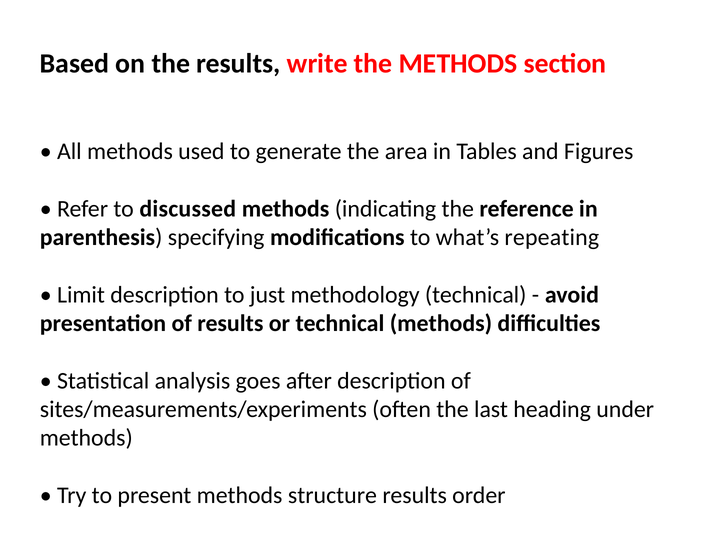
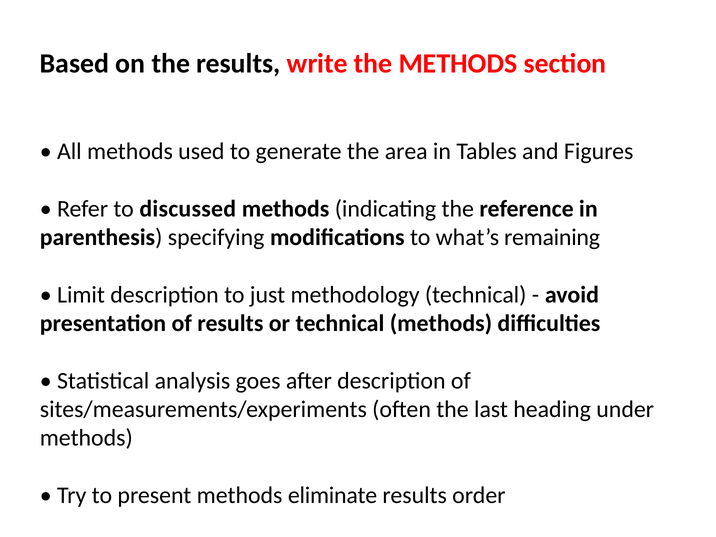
repeating: repeating -> remaining
structure: structure -> eliminate
